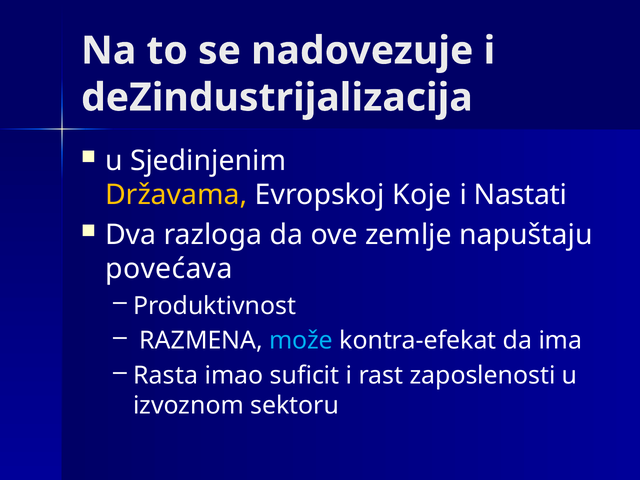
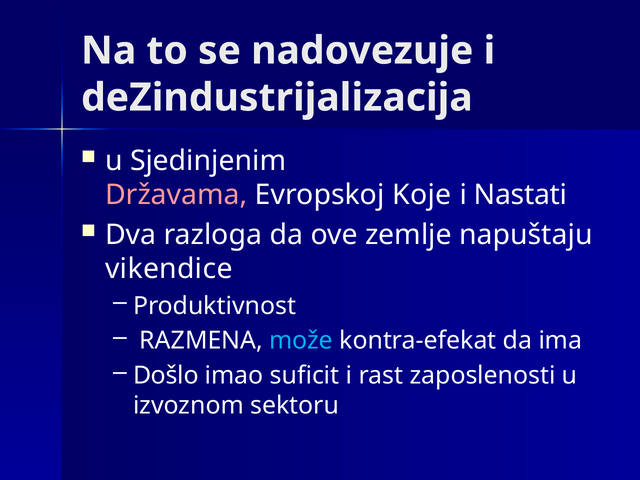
Državama colour: yellow -> pink
povećava: povećava -> vikendice
Rasta: Rasta -> Došlo
